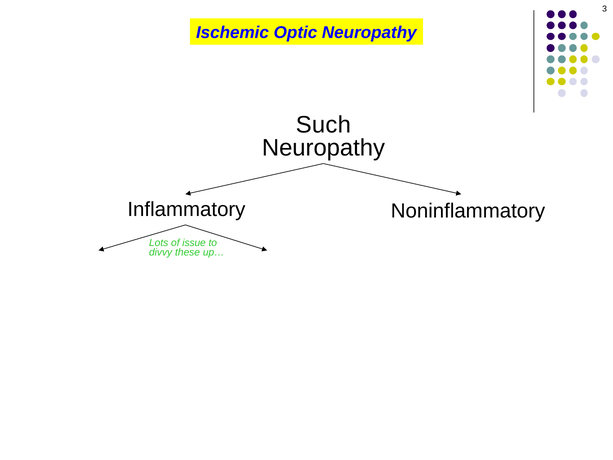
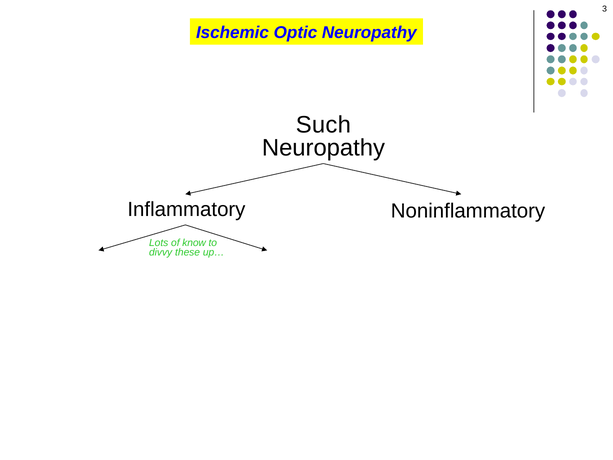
issue: issue -> know
